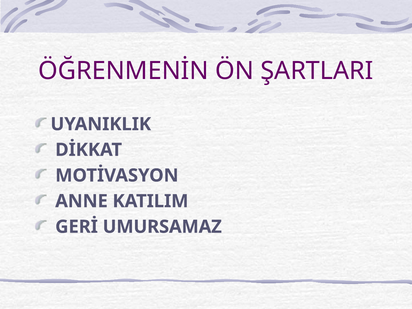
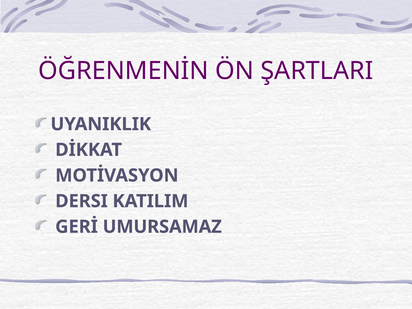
ANNE: ANNE -> DERSI
